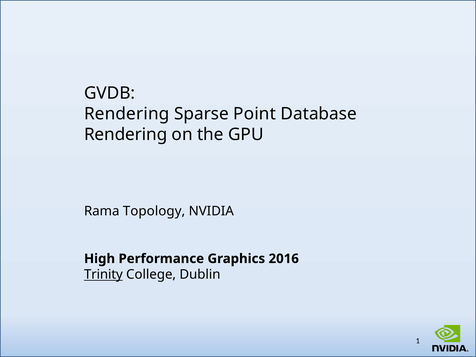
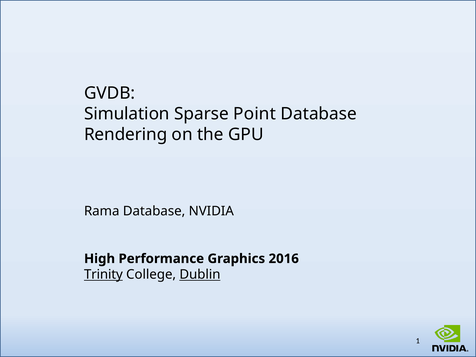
Rendering at (127, 114): Rendering -> Simulation
Rama Topology: Topology -> Database
Dublin underline: none -> present
